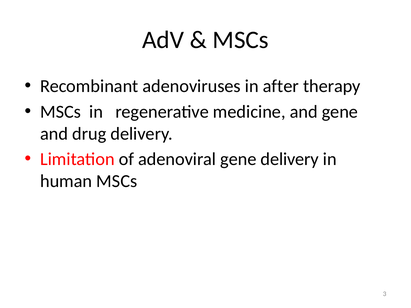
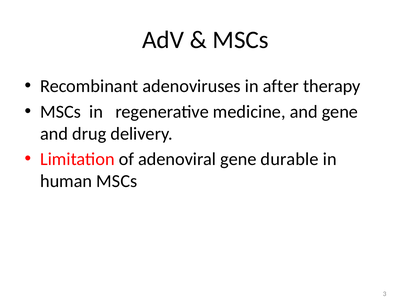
gene delivery: delivery -> durable
